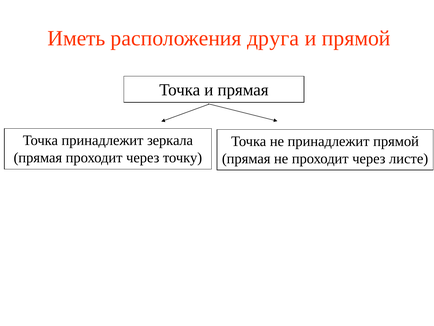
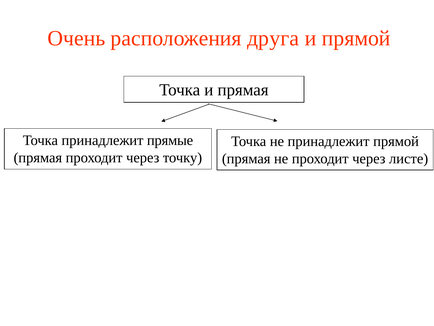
Иметь: Иметь -> Очень
зеркала: зеркала -> прямые
